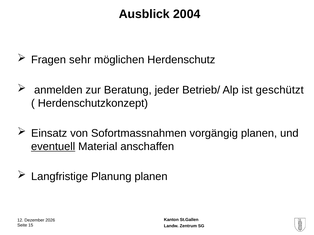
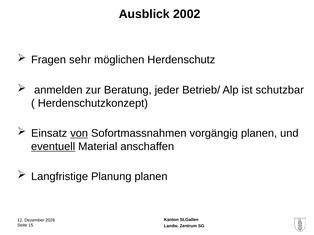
2004: 2004 -> 2002
geschützt: geschützt -> schutzbar
von underline: none -> present
